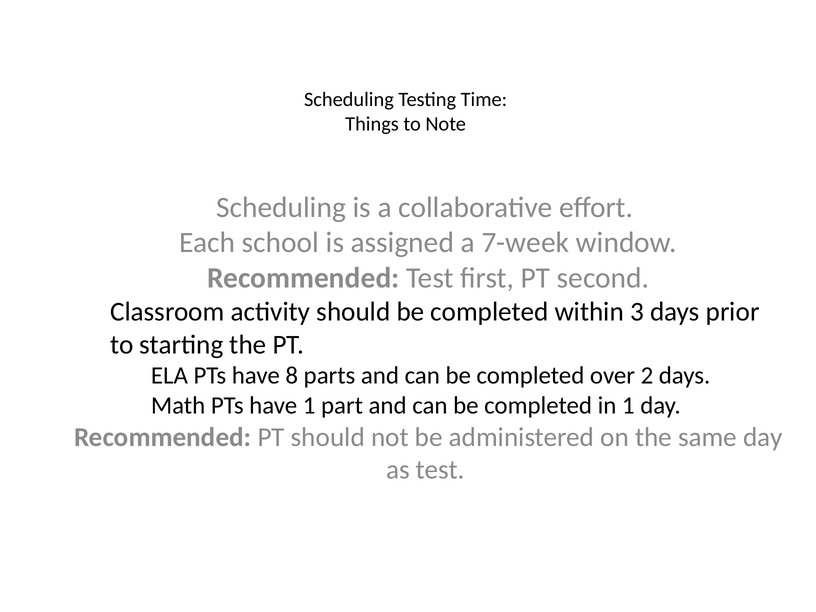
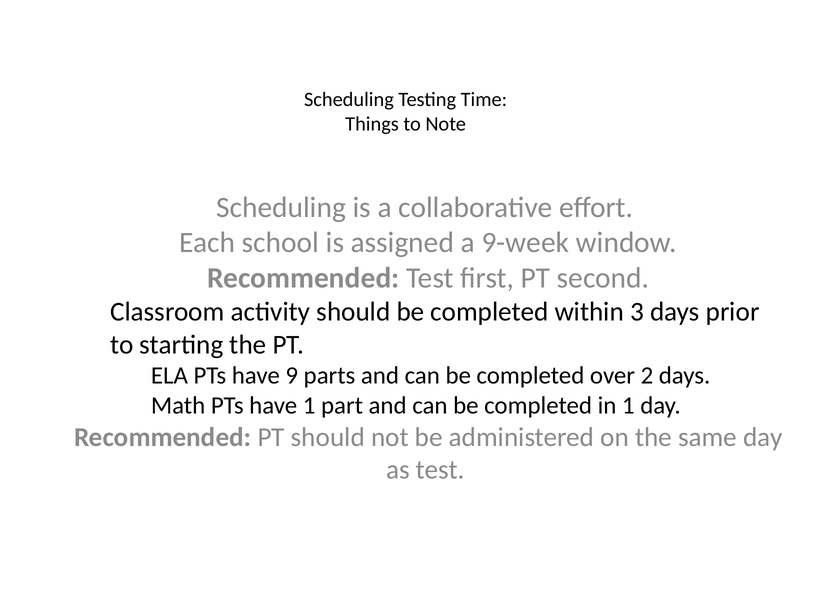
7-week: 7-week -> 9-week
8: 8 -> 9
